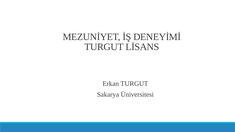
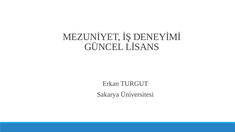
TURGUT at (104, 47): TURGUT -> GÜNCEL
